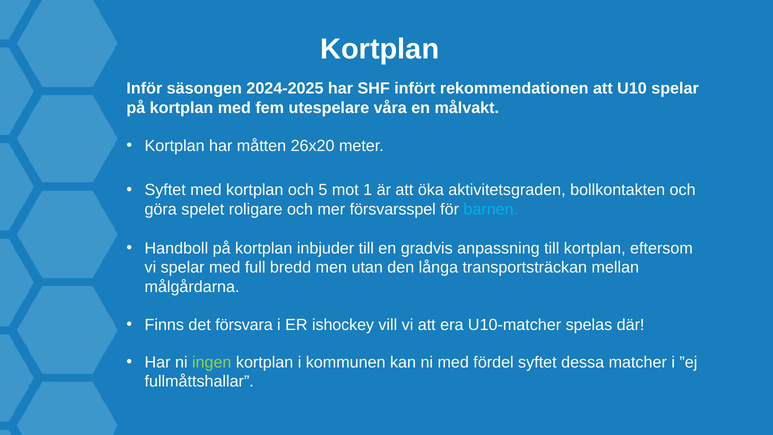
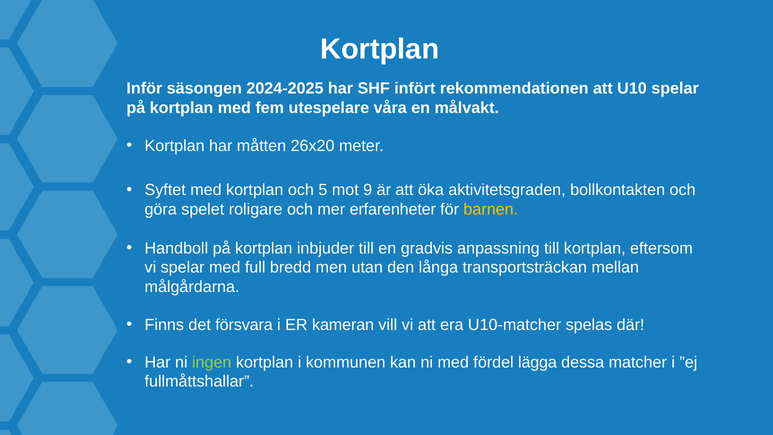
1: 1 -> 9
försvarsspel: försvarsspel -> erfarenheter
barnen colour: light blue -> yellow
ishockey: ishockey -> kameran
fördel syftet: syftet -> lägga
